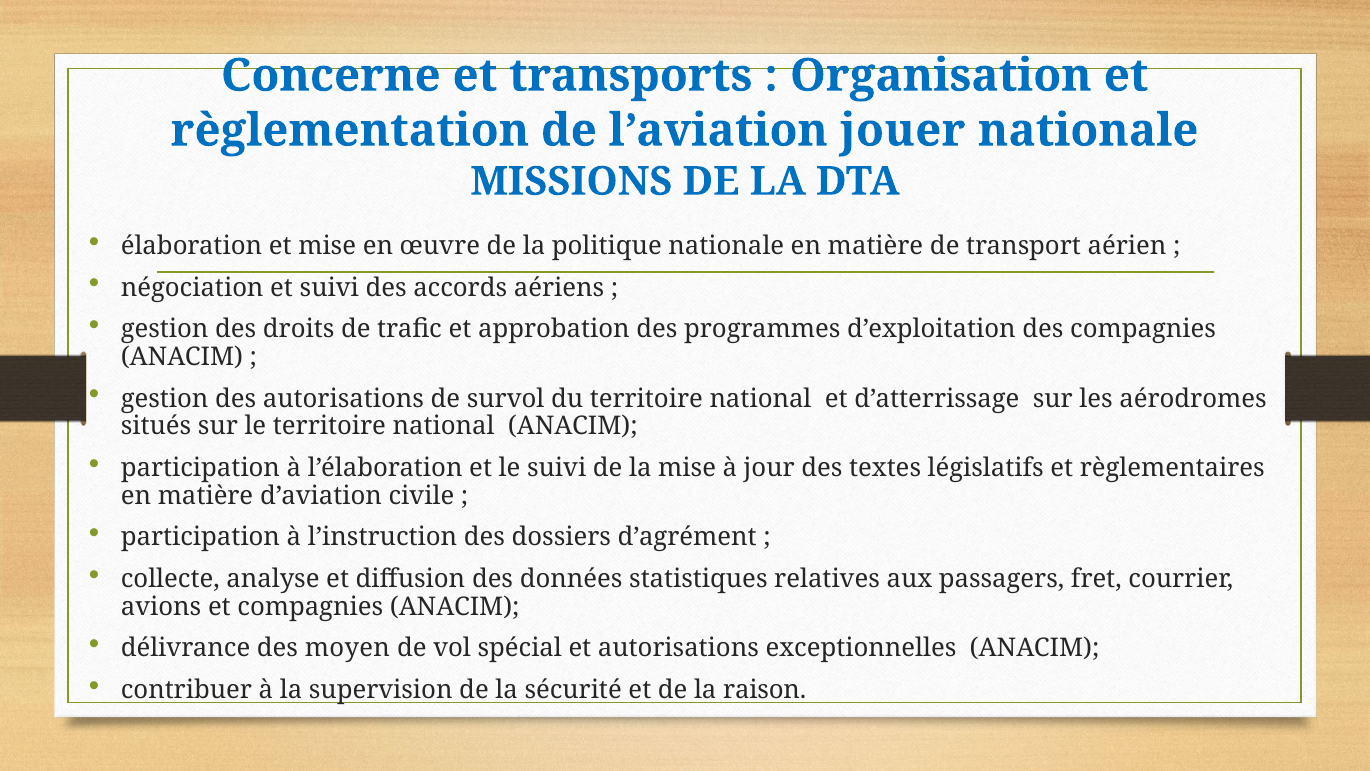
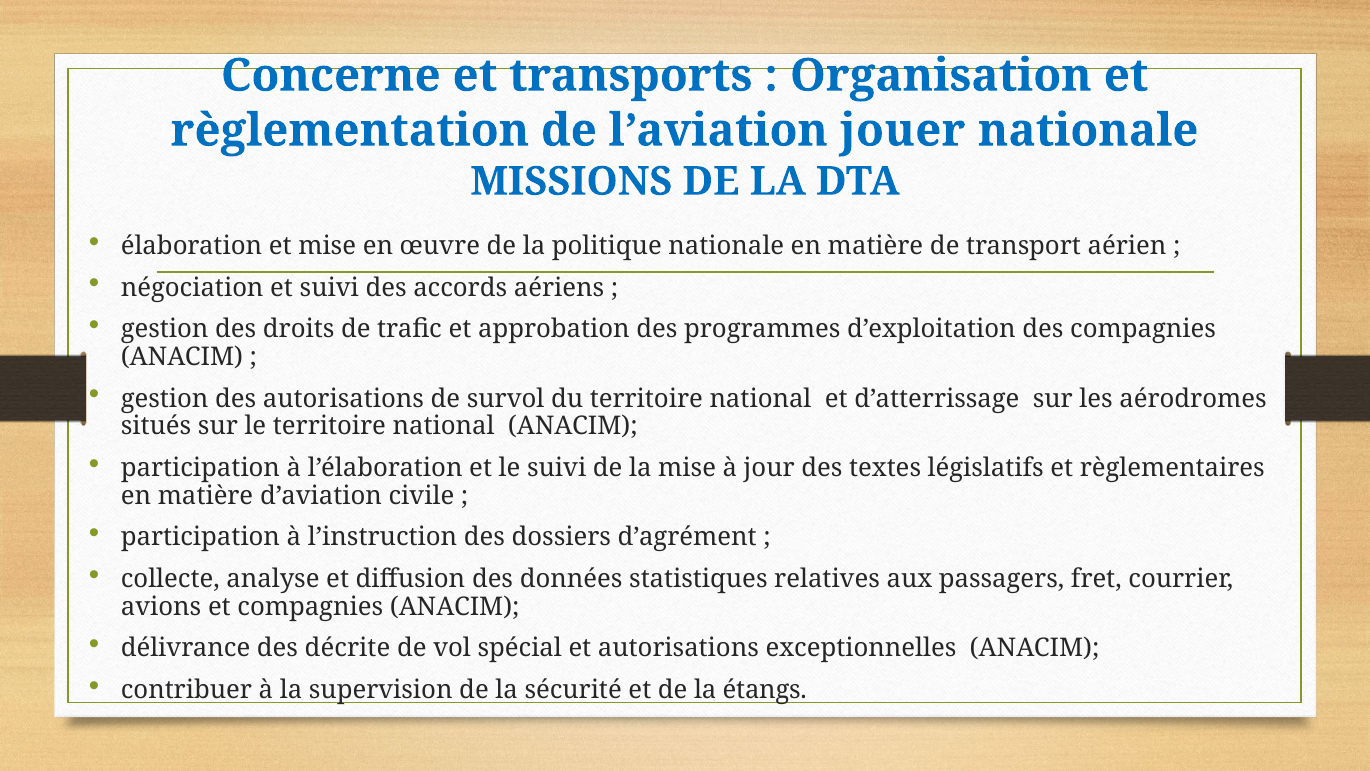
moyen: moyen -> décrite
raison: raison -> étangs
